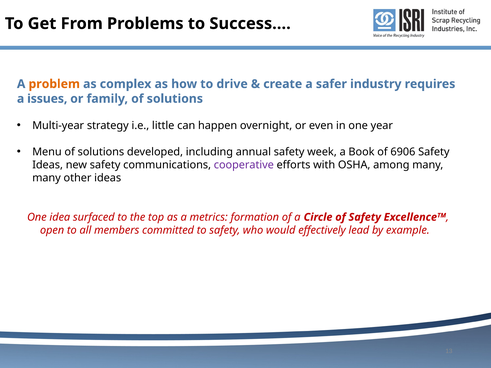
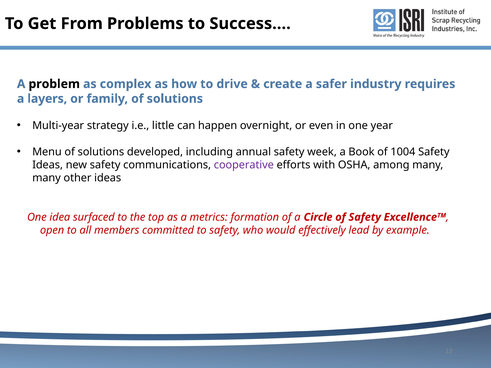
problem colour: orange -> black
issues: issues -> layers
6906: 6906 -> 1004
